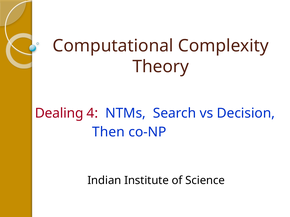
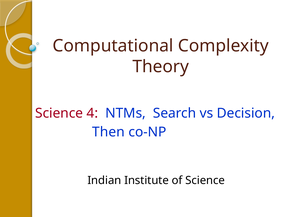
Dealing at (59, 113): Dealing -> Science
